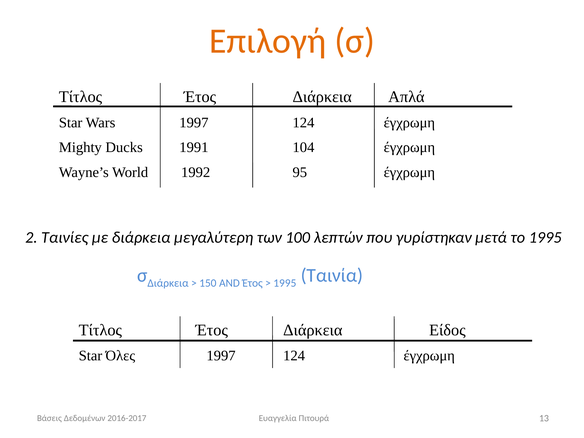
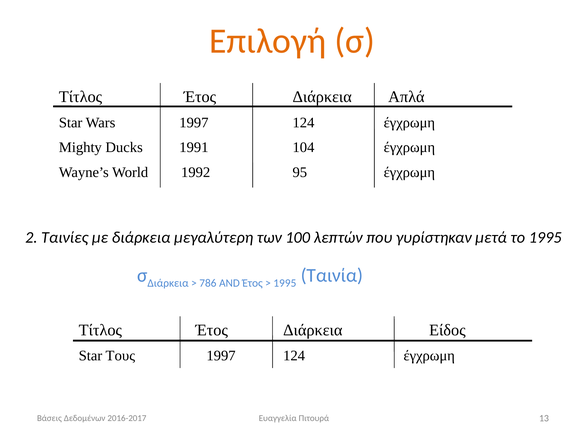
150: 150 -> 786
Όλες: Όλες -> Τους
